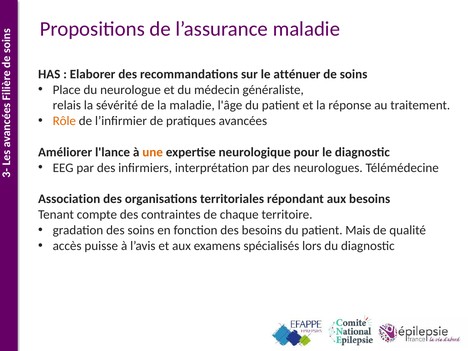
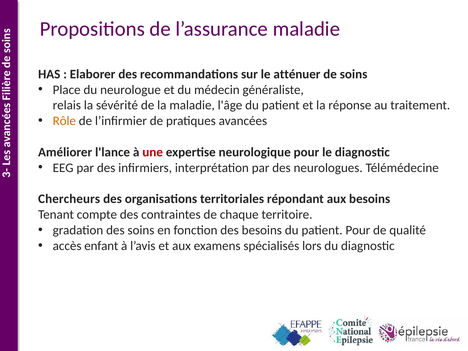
une colour: orange -> red
Association: Association -> Chercheurs
patient Mais: Mais -> Pour
puisse: puisse -> enfant
